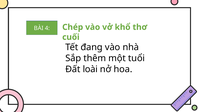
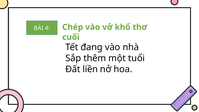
loài: loài -> liền
